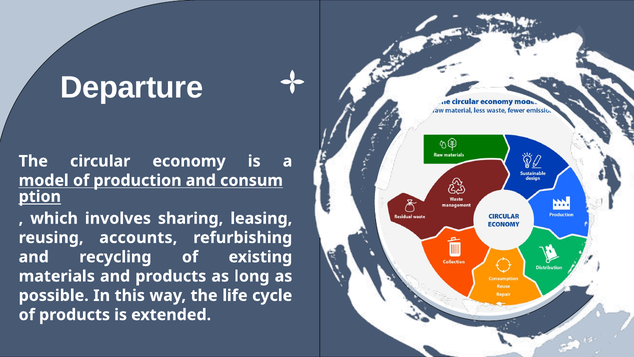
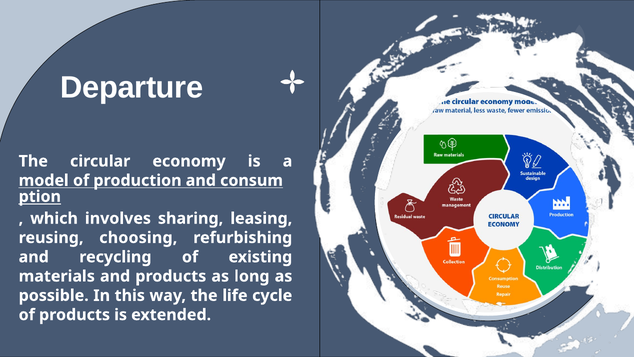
accounts: accounts -> choosing
